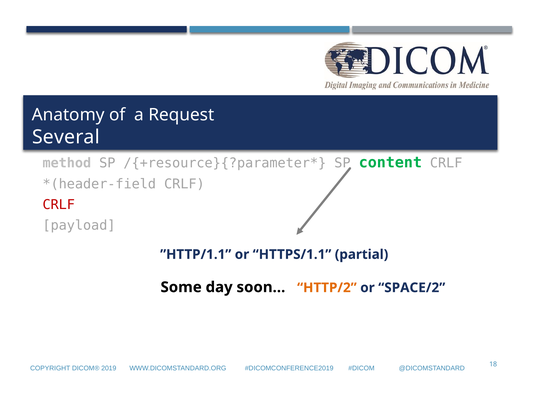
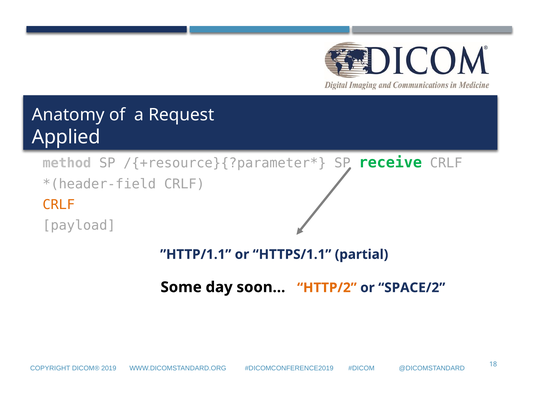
Several: Several -> Applied
content: content -> receive
CRLF at (59, 204) colour: red -> orange
